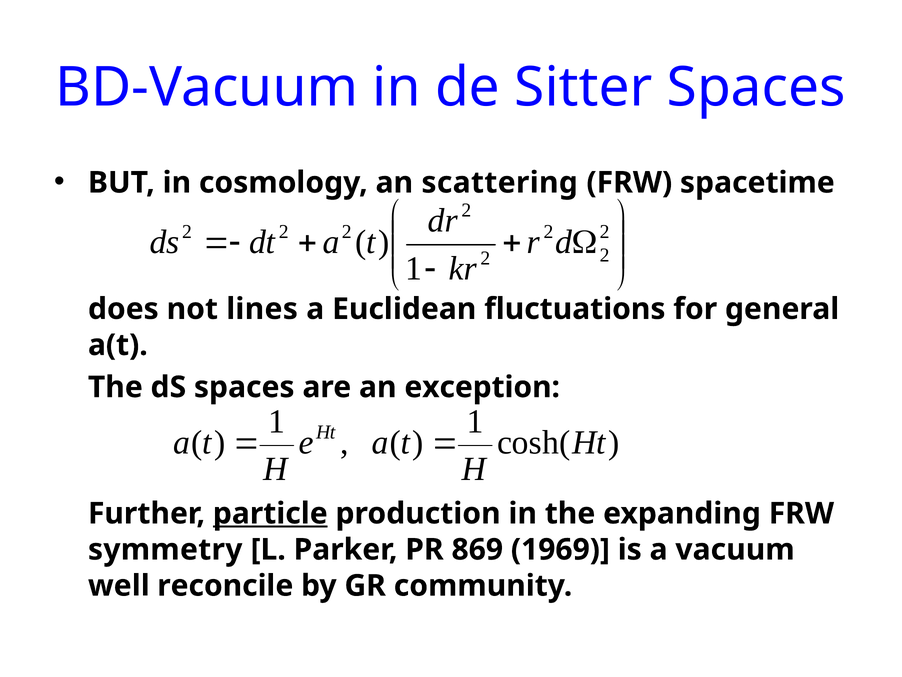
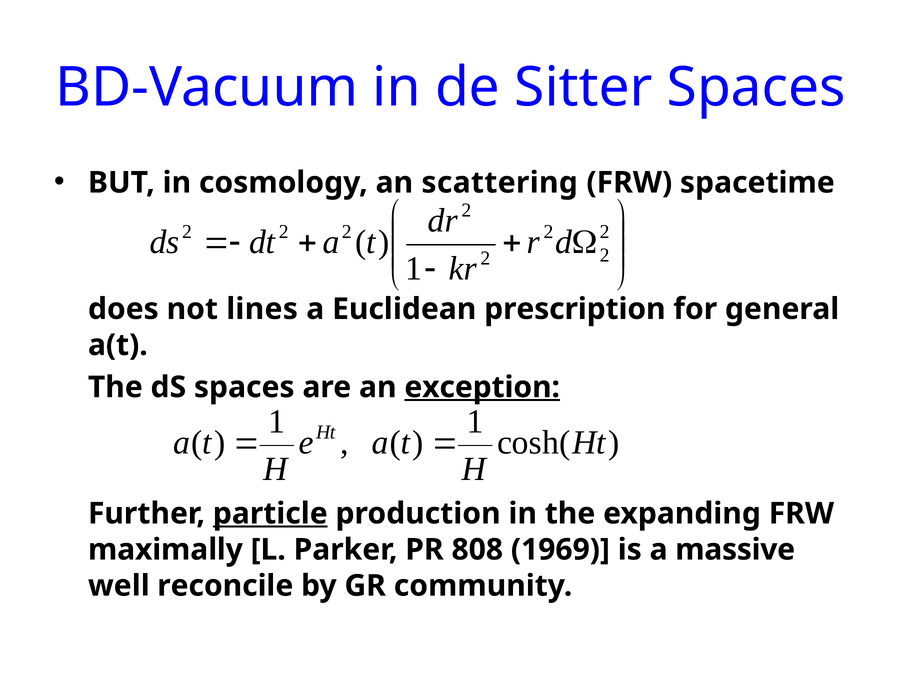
fluctuations: fluctuations -> prescription
exception underline: none -> present
symmetry: symmetry -> maximally
869: 869 -> 808
vacuum: vacuum -> massive
